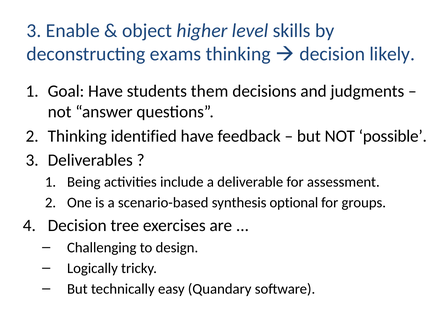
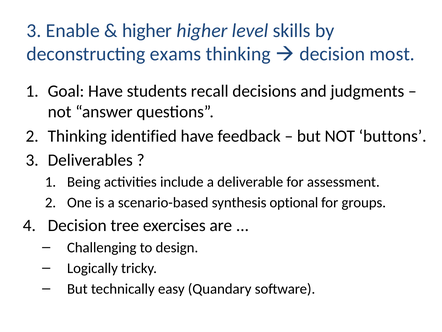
object at (147, 30): object -> higher
likely: likely -> most
them: them -> recall
possible: possible -> buttons
